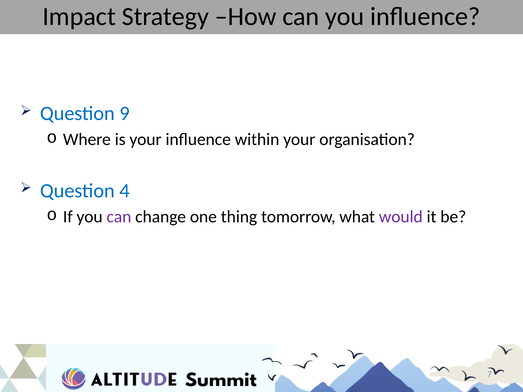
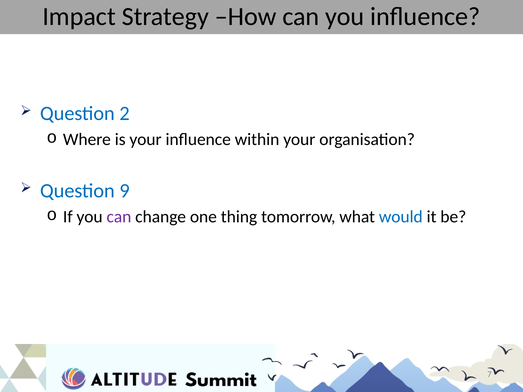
9: 9 -> 2
4: 4 -> 9
would colour: purple -> blue
